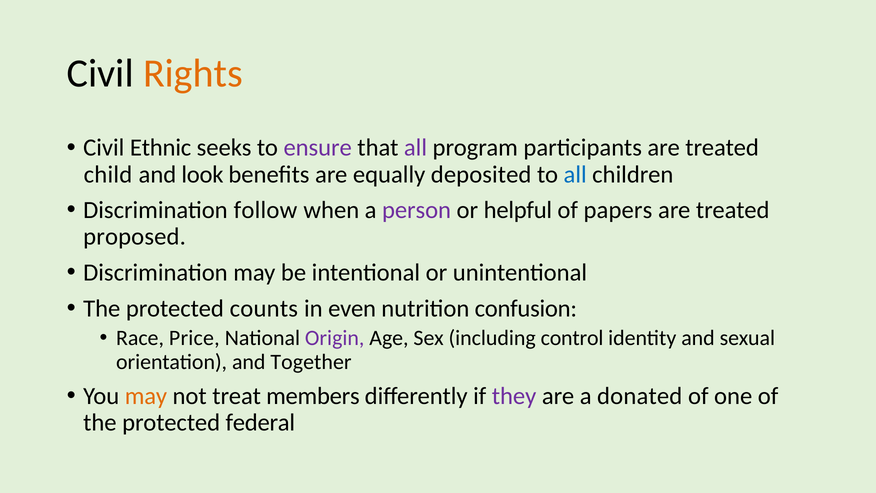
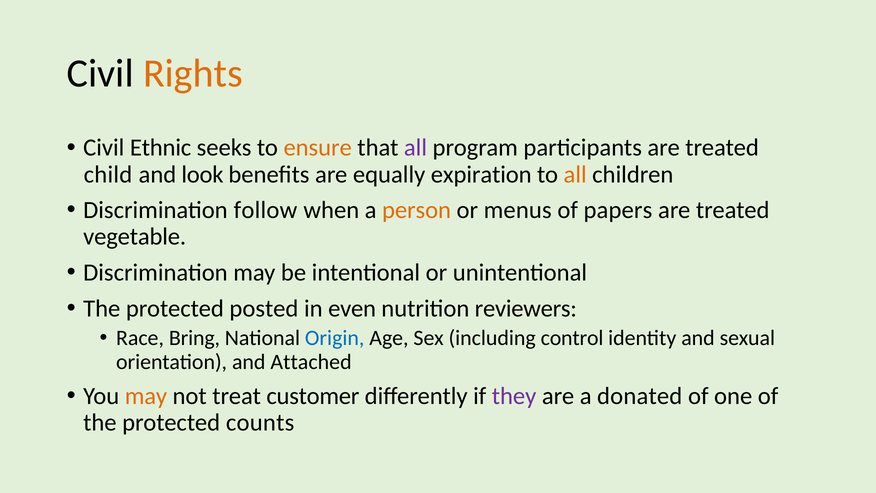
ensure colour: purple -> orange
deposited: deposited -> expiration
all at (575, 174) colour: blue -> orange
person colour: purple -> orange
helpful: helpful -> menus
proposed: proposed -> vegetable
counts: counts -> posted
confusion: confusion -> reviewers
Price: Price -> Bring
Origin colour: purple -> blue
Together: Together -> Attached
members: members -> customer
federal: federal -> counts
